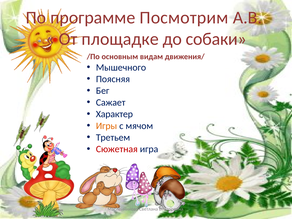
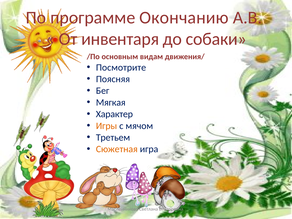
Посмотрим: Посмотрим -> Окончанию
площадке: площадке -> инвентаря
Мышечного: Мышечного -> Посмотрите
Сажает: Сажает -> Мягкая
Сюжетная colour: red -> orange
